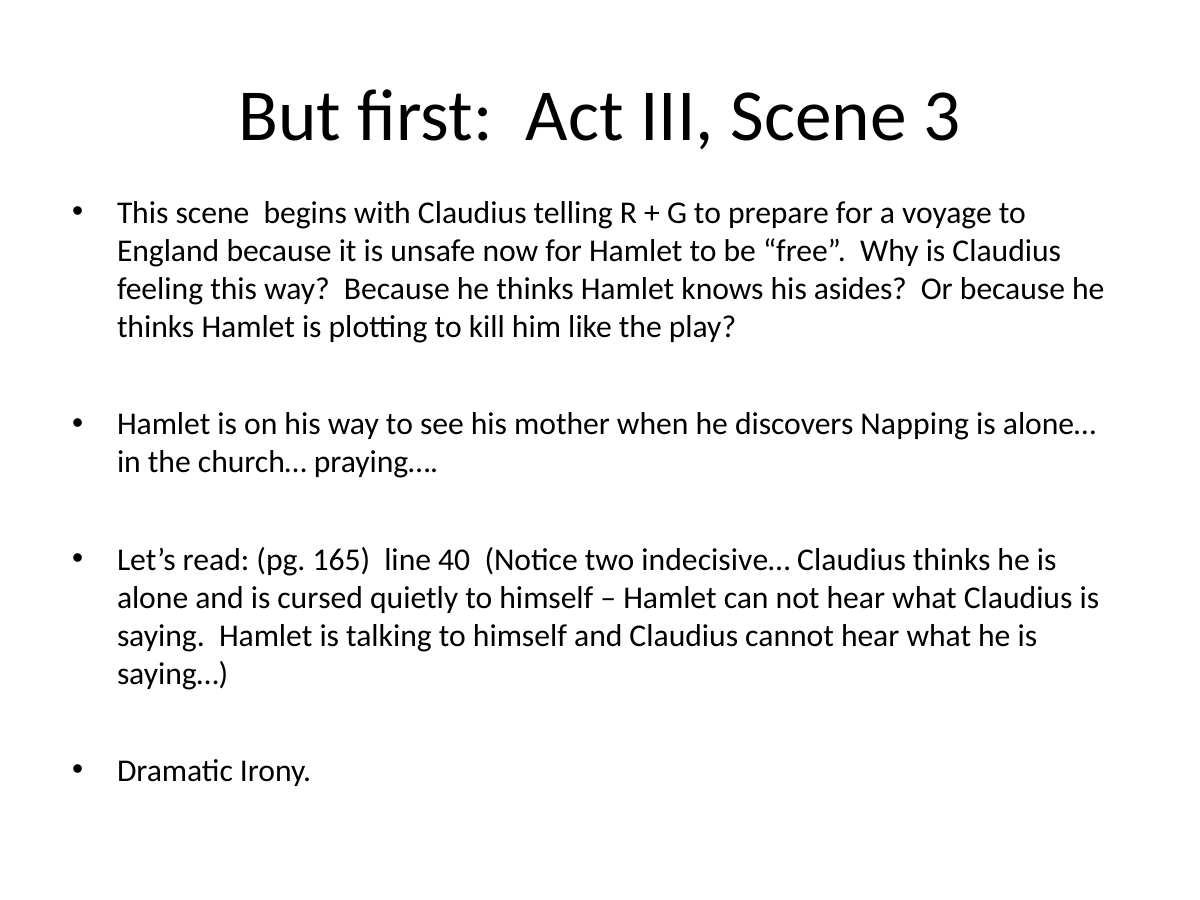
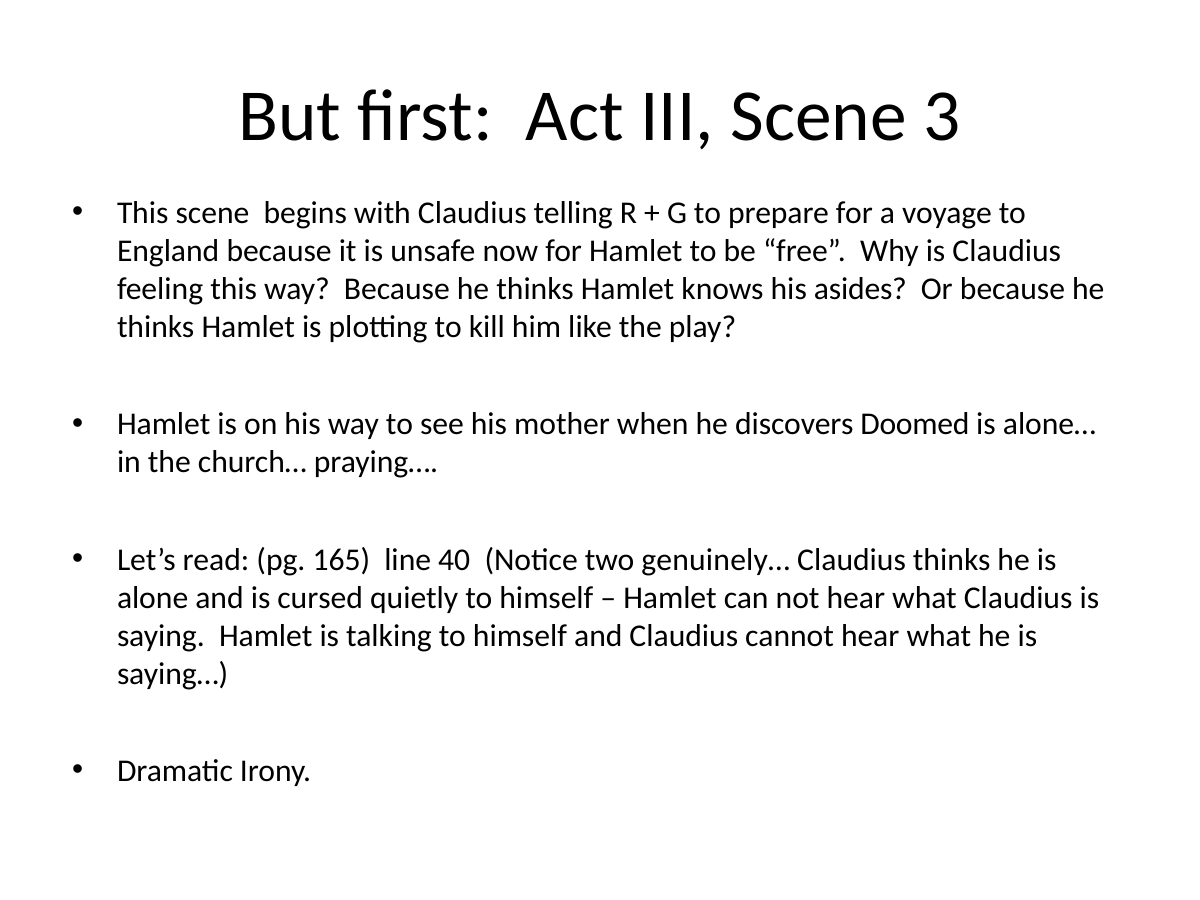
Napping: Napping -> Doomed
indecisive…: indecisive… -> genuinely…
